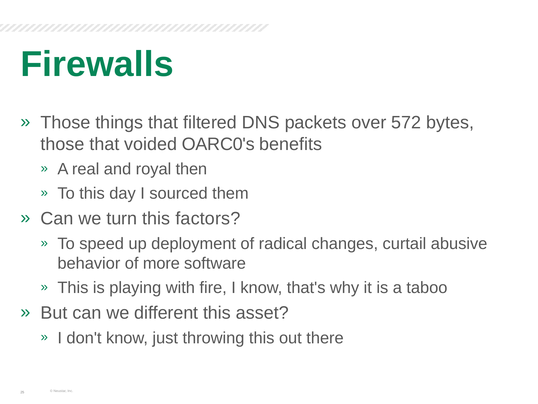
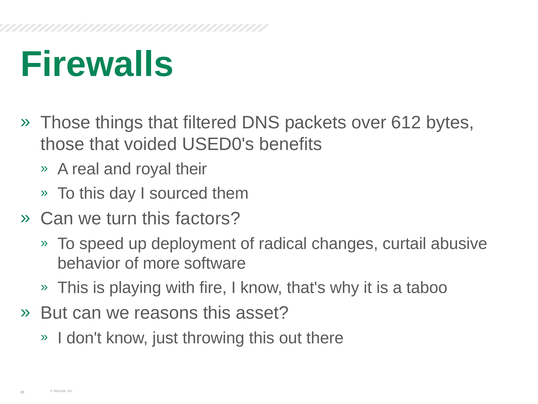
572: 572 -> 612
OARC0's: OARC0's -> USED0's
then: then -> their
different: different -> reasons
